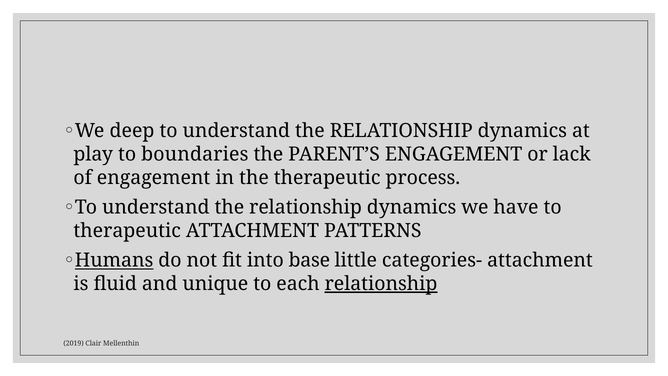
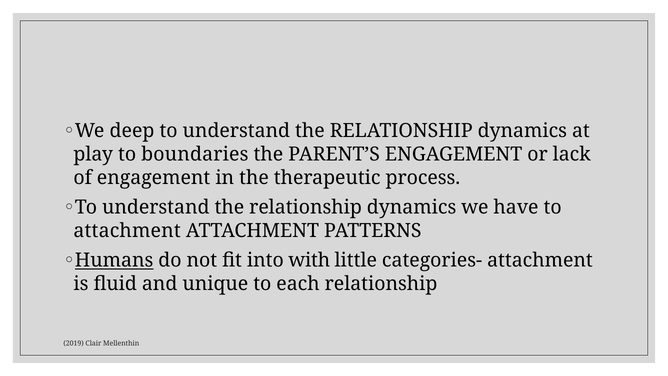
therapeutic at (127, 231): therapeutic -> attachment
base: base -> with
relationship at (381, 284) underline: present -> none
